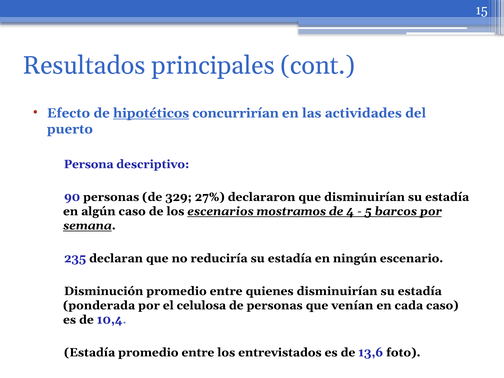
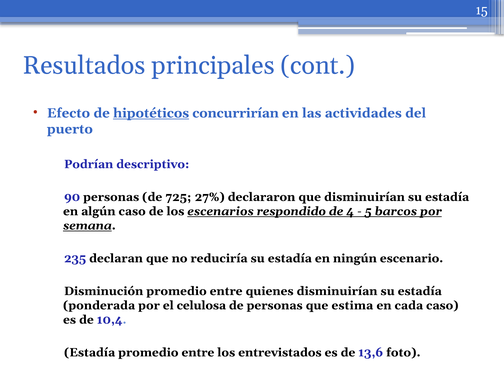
Persona: Persona -> Podrían
329: 329 -> 725
mostramos: mostramos -> respondido
venían: venían -> estima
